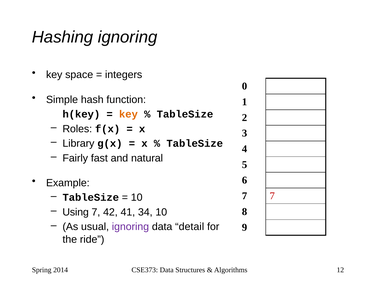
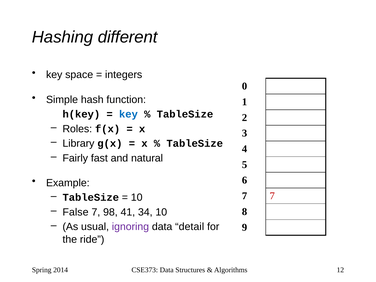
Hashing ignoring: ignoring -> different
key at (128, 114) colour: orange -> blue
Using: Using -> False
42: 42 -> 98
